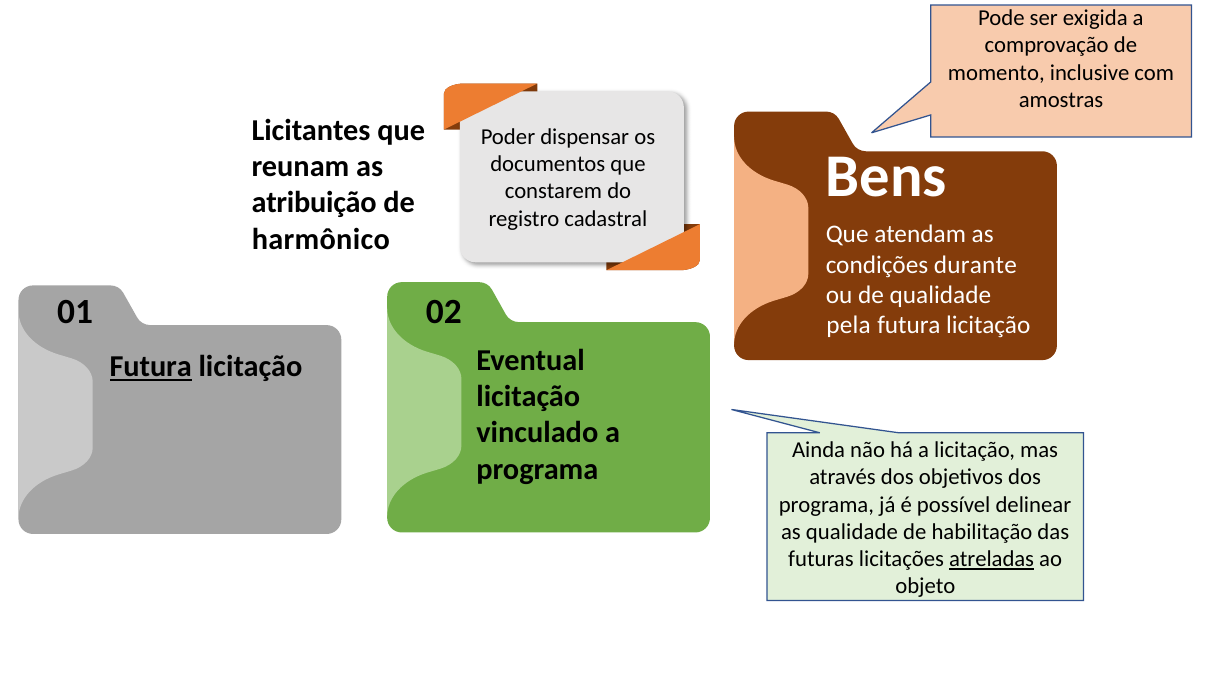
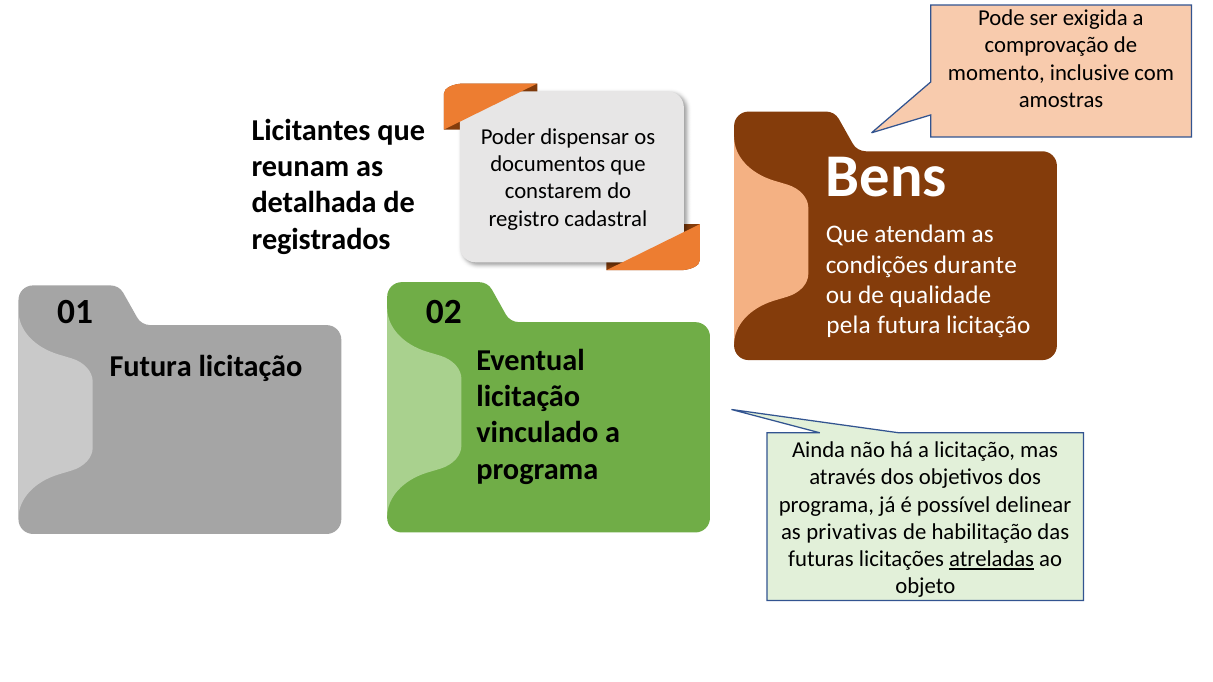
atribuição: atribuição -> detalhada
harmônico: harmônico -> registrados
Futura at (151, 367) underline: present -> none
as qualidade: qualidade -> privativas
